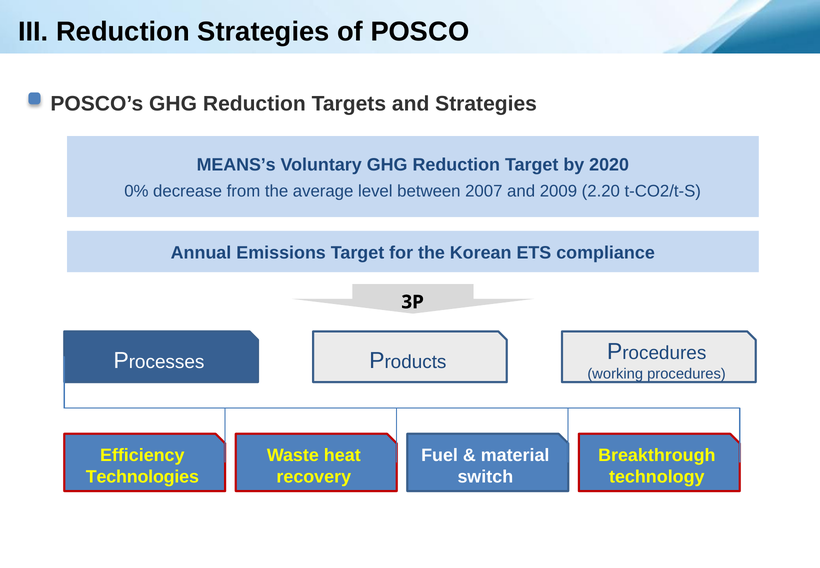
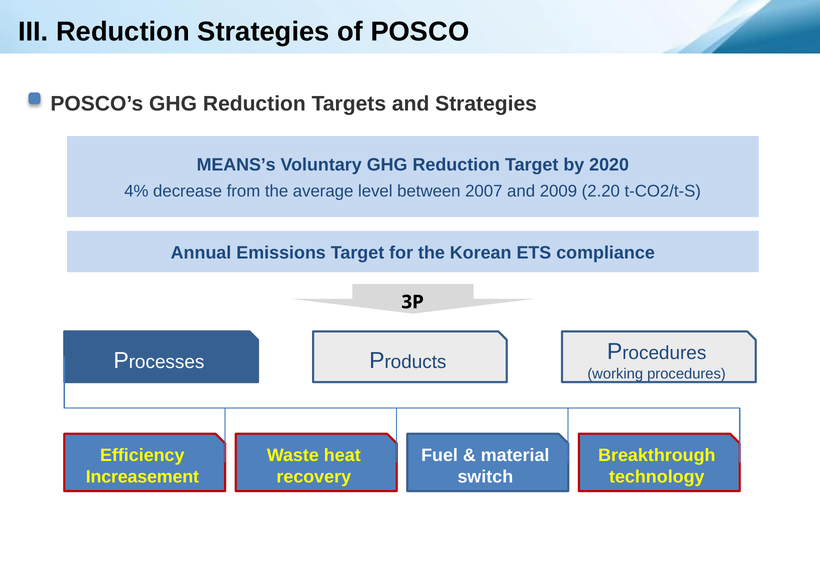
0%: 0% -> 4%
Technologies: Technologies -> Increasement
